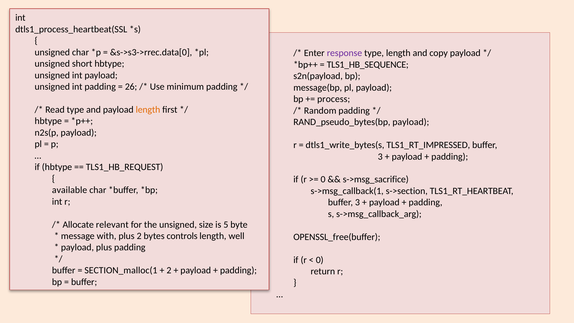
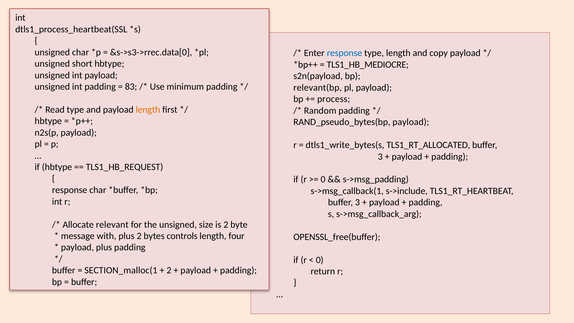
response at (344, 53) colour: purple -> blue
TLS1_HB_SEQUENCE: TLS1_HB_SEQUENCE -> TLS1_HB_MEDIOCRE
26: 26 -> 83
message(bp: message(bp -> relevant(bp
TLS1_RT_IMPRESSED: TLS1_RT_IMPRESSED -> TLS1_RT_ALLOCATED
s->msg_sacrifice: s->msg_sacrifice -> s->msg_padding
available at (70, 190): available -> response
s->section: s->section -> s->include
is 5: 5 -> 2
well: well -> four
